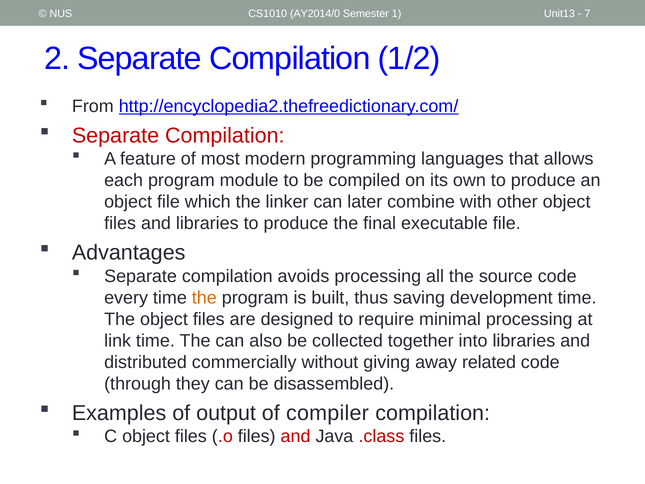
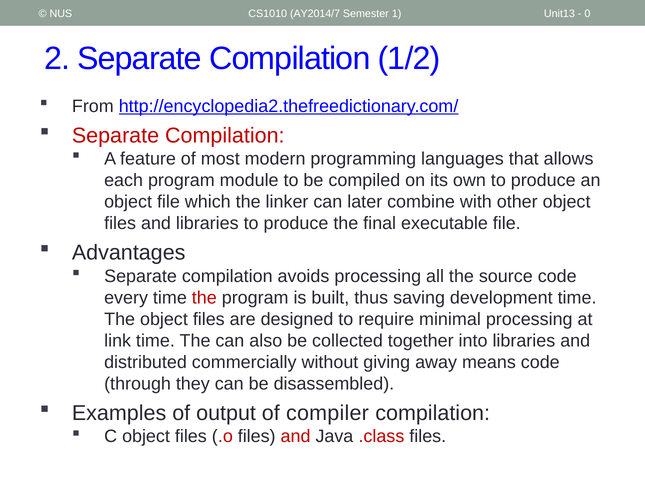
AY2014/0: AY2014/0 -> AY2014/7
7: 7 -> 0
the at (204, 298) colour: orange -> red
related: related -> means
